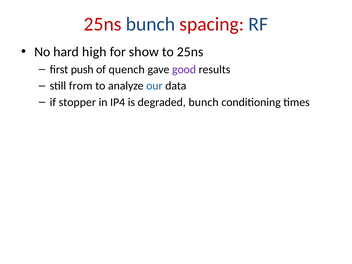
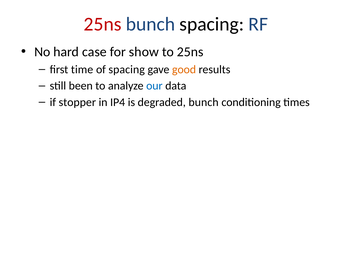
spacing at (212, 24) colour: red -> black
high: high -> case
push: push -> time
of quench: quench -> spacing
good colour: purple -> orange
from: from -> been
